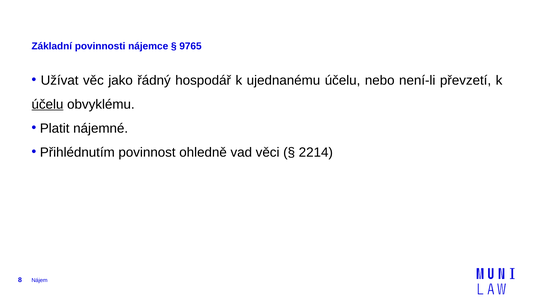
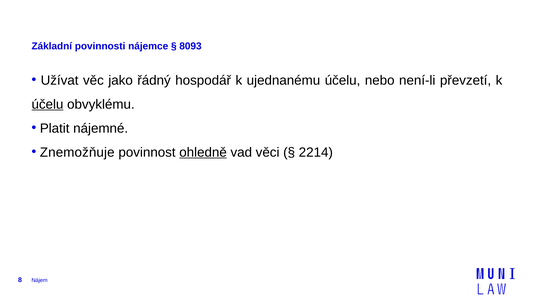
9765: 9765 -> 8093
Přihlédnutím: Přihlédnutím -> Znemožňuje
ohledně underline: none -> present
